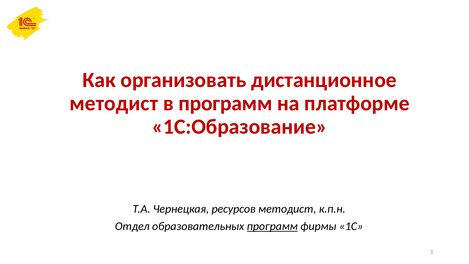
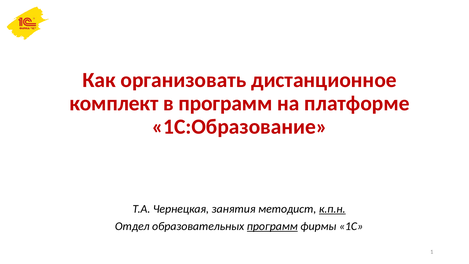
методист at (114, 103): методист -> комплект
ресурсов: ресурсов -> занятия
к.п.н underline: none -> present
